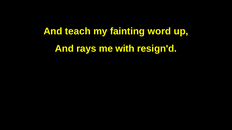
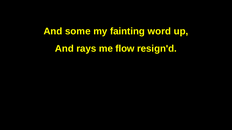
teach: teach -> some
with: with -> flow
